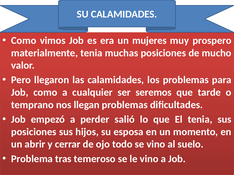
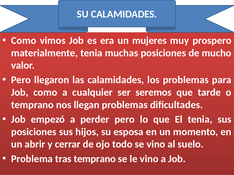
perder salió: salió -> pero
tras temeroso: temeroso -> temprano
